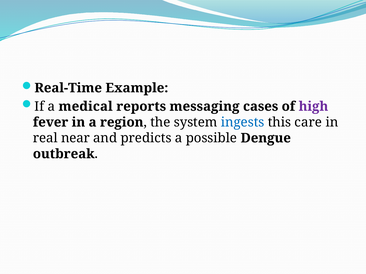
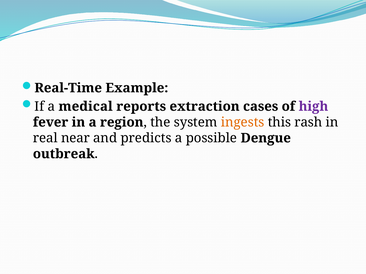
messaging: messaging -> extraction
ingests colour: blue -> orange
care: care -> rash
